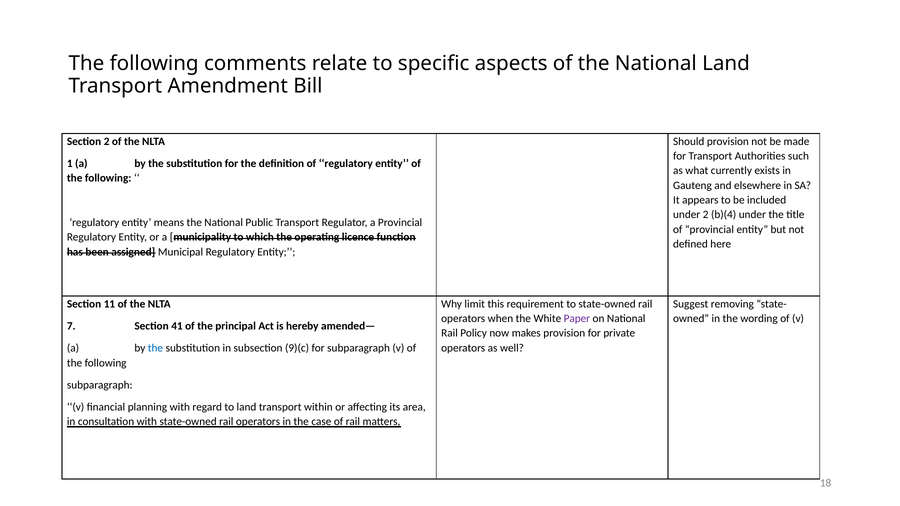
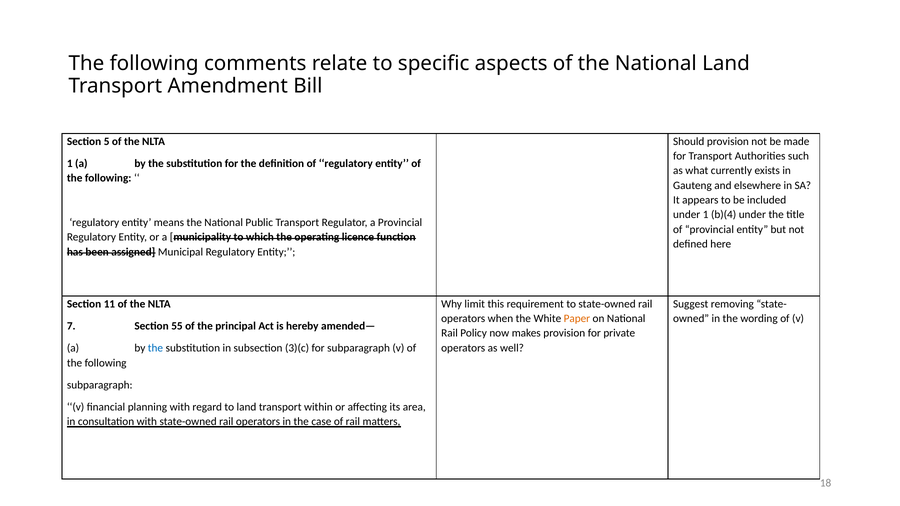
Section 2: 2 -> 5
under 2: 2 -> 1
Paper colour: purple -> orange
41: 41 -> 55
9)(c: 9)(c -> 3)(c
